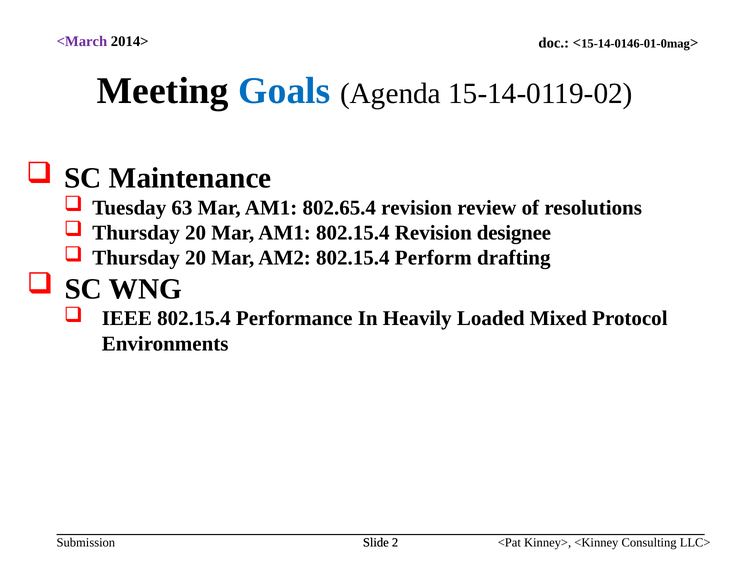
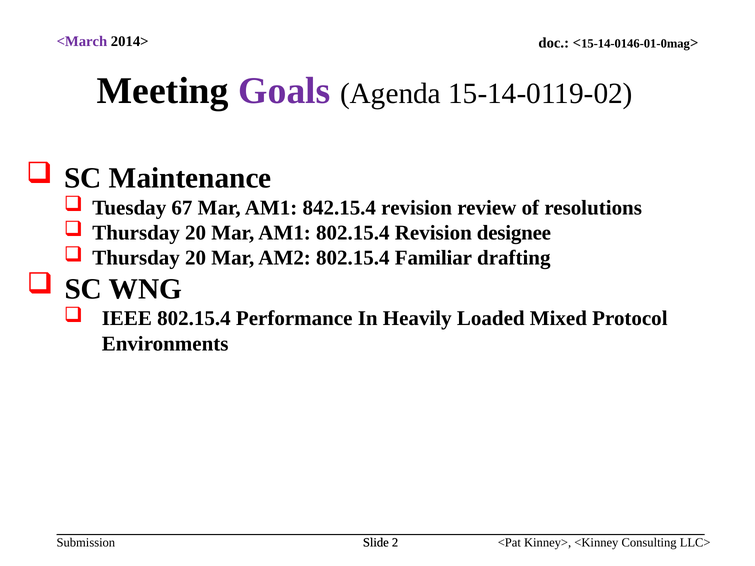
Goals colour: blue -> purple
63: 63 -> 67
802.65.4: 802.65.4 -> 842.15.4
Perform: Perform -> Familiar
